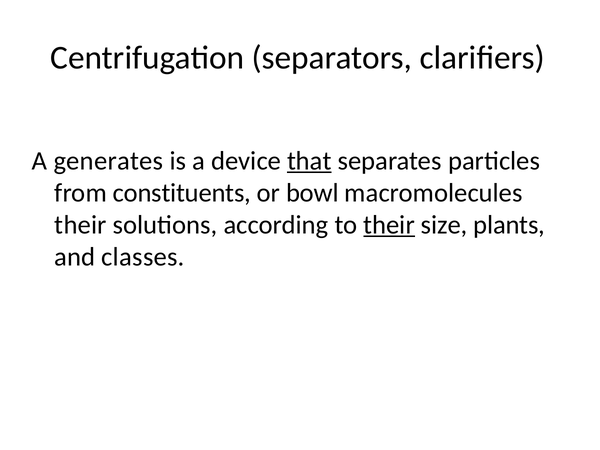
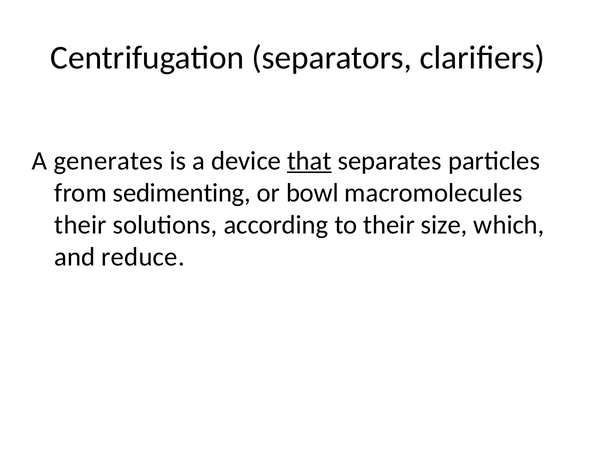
constituents: constituents -> sedimenting
their at (389, 225) underline: present -> none
plants: plants -> which
classes: classes -> reduce
